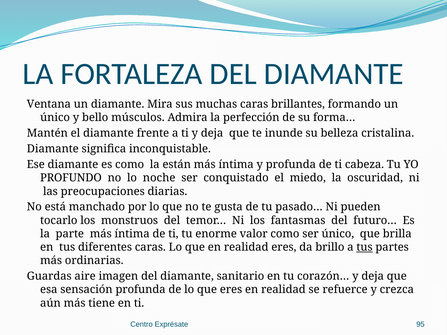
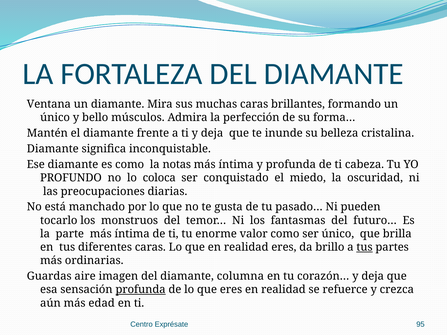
están: están -> notas
noche: noche -> coloca
sanitario: sanitario -> columna
profunda at (141, 290) underline: none -> present
tiene: tiene -> edad
